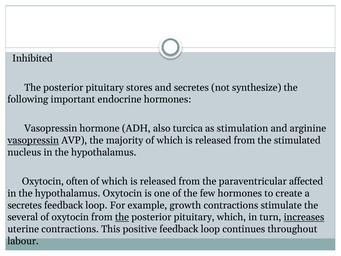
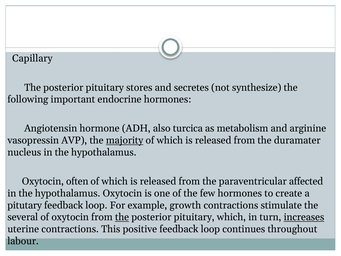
Inhibited: Inhibited -> Capillary
Vasopressin at (51, 128): Vasopressin -> Angiotensin
stimulation: stimulation -> metabolism
vasopressin at (33, 140) underline: present -> none
majority underline: none -> present
stimulated: stimulated -> duramater
secretes at (25, 205): secretes -> pitutary
